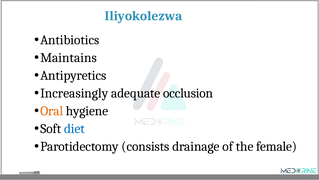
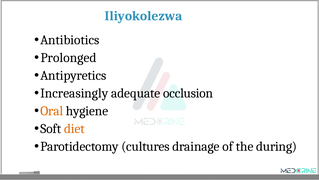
Maintains: Maintains -> Prolonged
diet colour: blue -> orange
consists: consists -> cultures
female: female -> during
